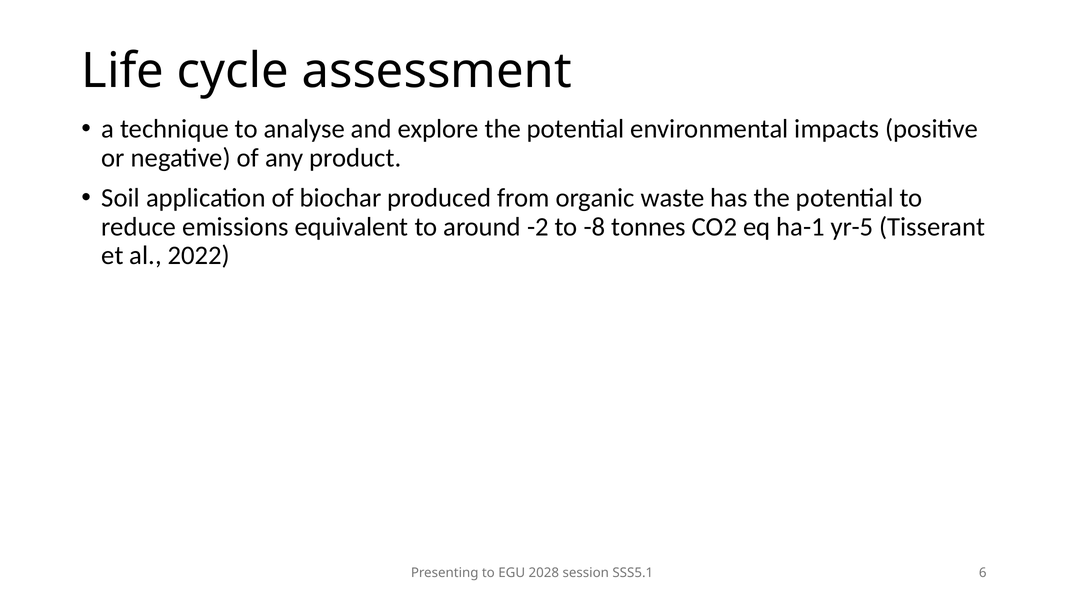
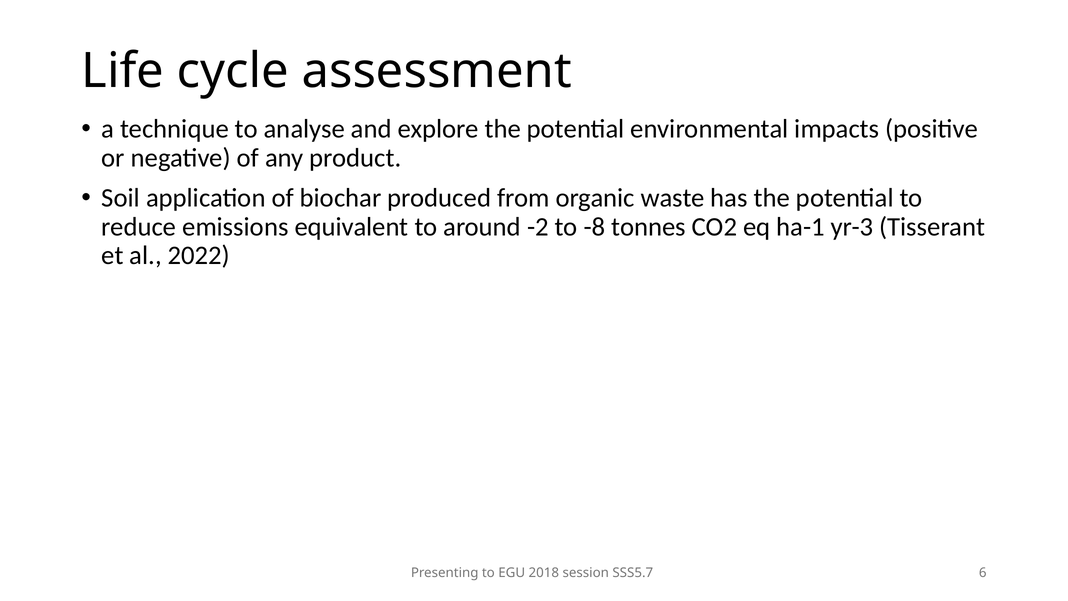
yr-5: yr-5 -> yr-3
2028: 2028 -> 2018
SSS5.1: SSS5.1 -> SSS5.7
